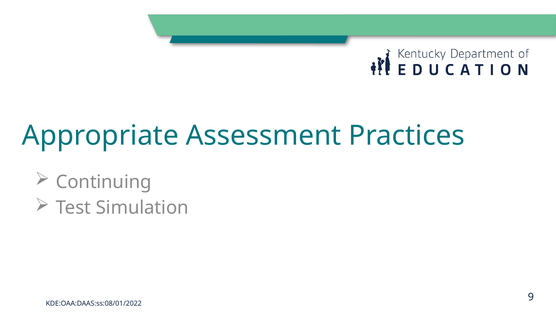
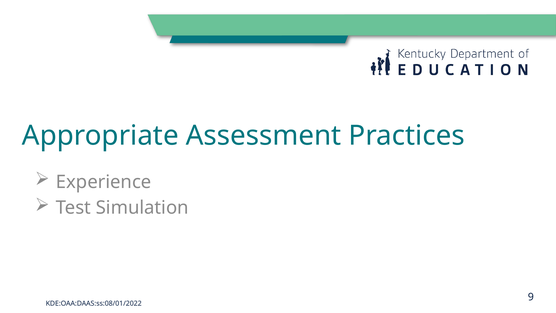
Continuing: Continuing -> Experience
